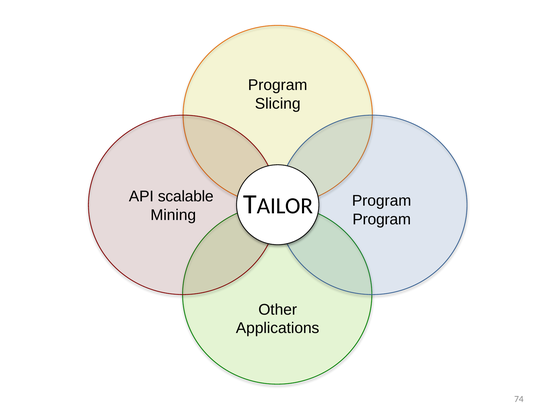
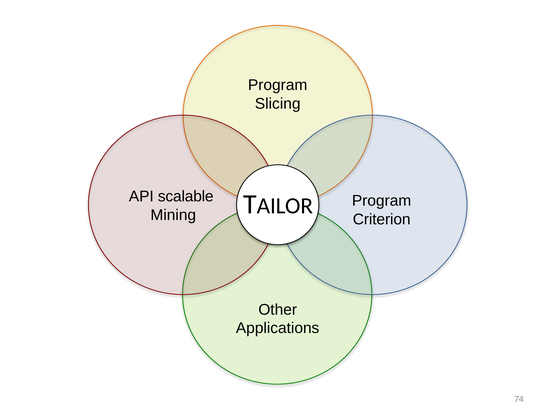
Program at (382, 219): Program -> Criterion
